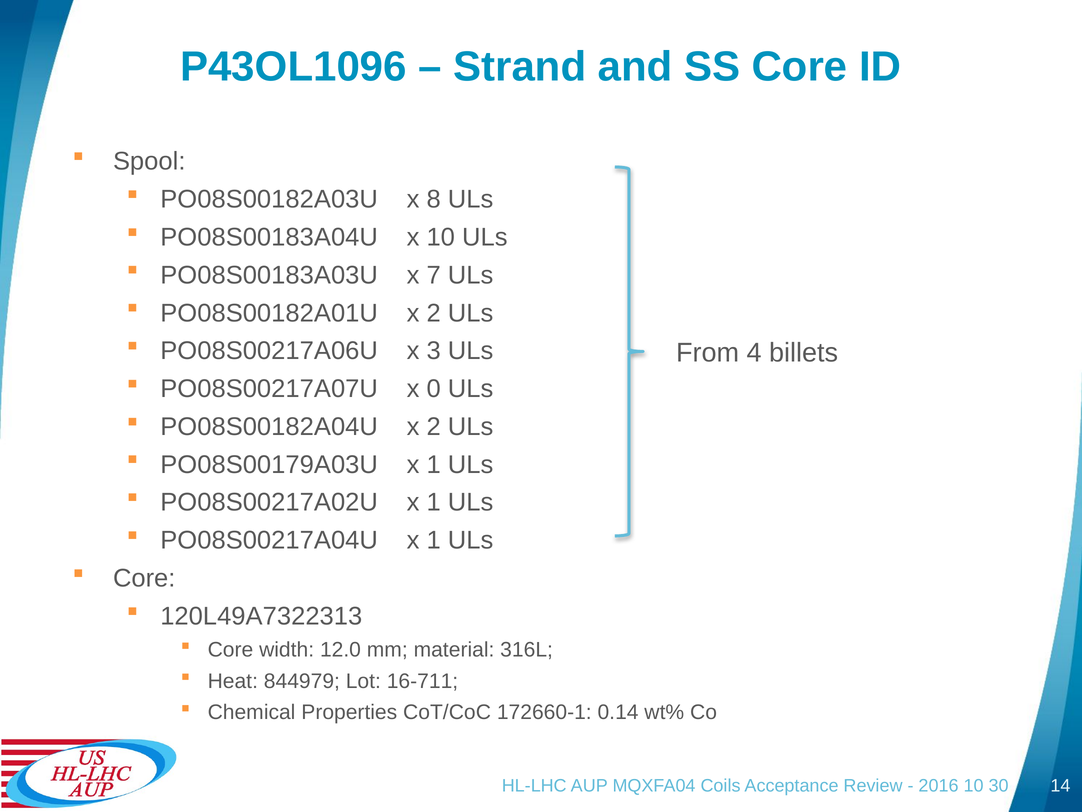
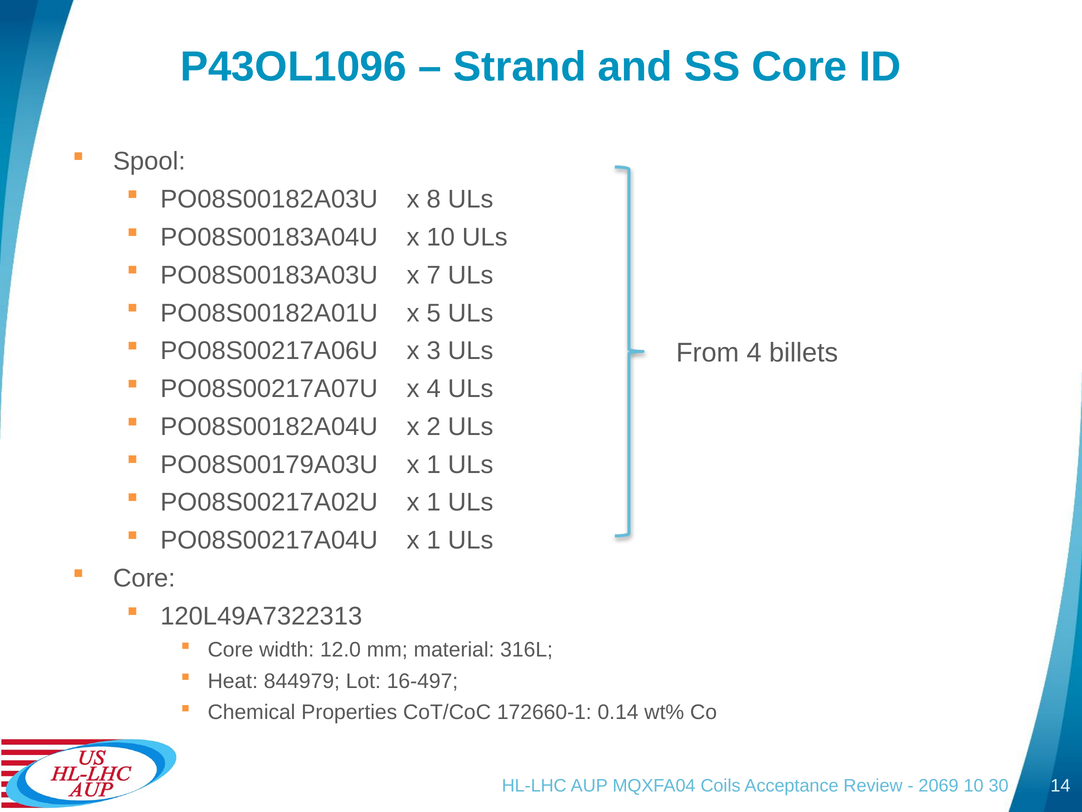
PO08S00182A01U x 2: 2 -> 5
x 0: 0 -> 4
16-711: 16-711 -> 16-497
2016: 2016 -> 2069
